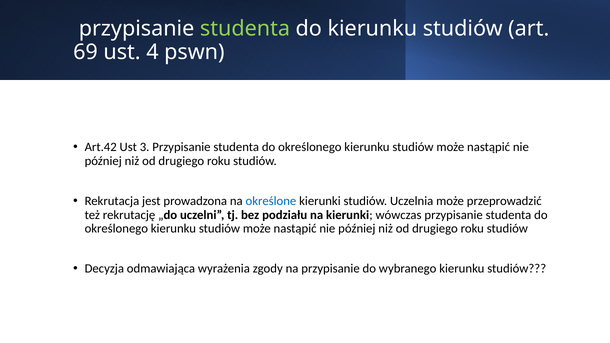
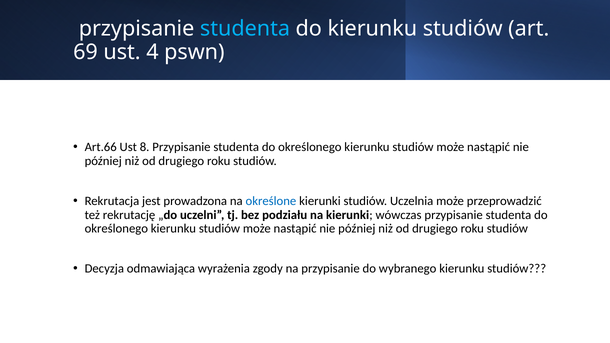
studenta at (245, 29) colour: light green -> light blue
Art.42: Art.42 -> Art.66
3: 3 -> 8
